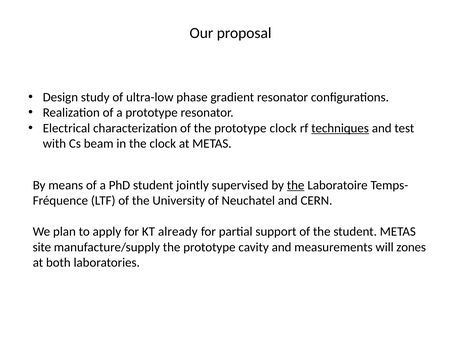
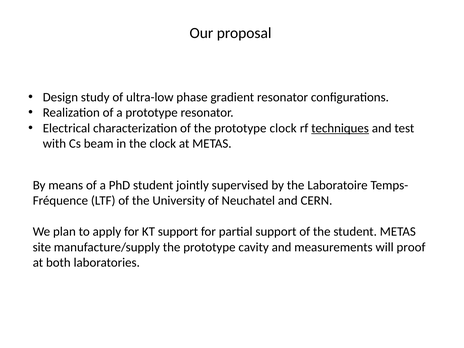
the at (296, 185) underline: present -> none
KT already: already -> support
zones: zones -> proof
